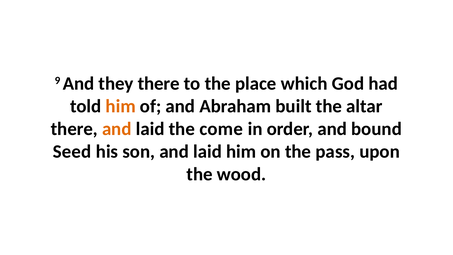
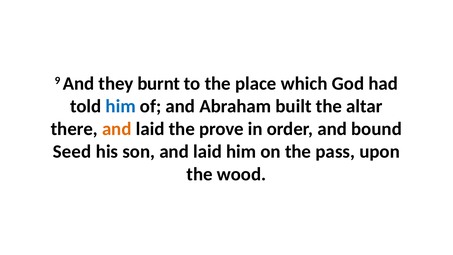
they there: there -> burnt
him at (121, 106) colour: orange -> blue
come: come -> prove
